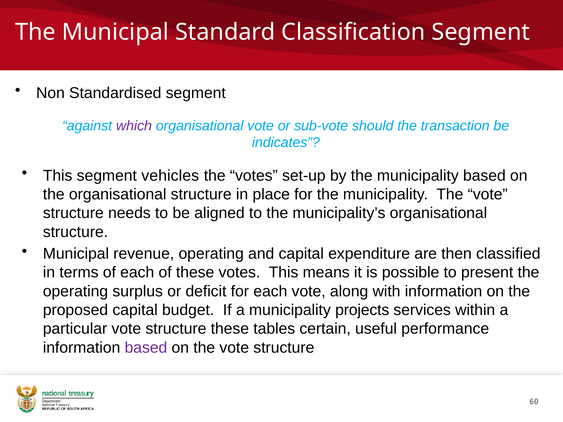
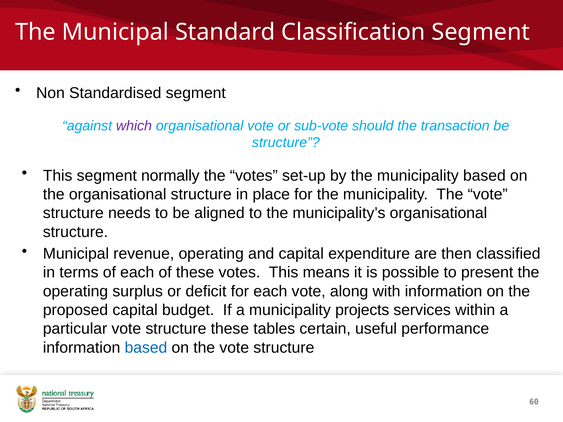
indicates at (286, 143): indicates -> structure
vehicles: vehicles -> normally
based at (146, 348) colour: purple -> blue
